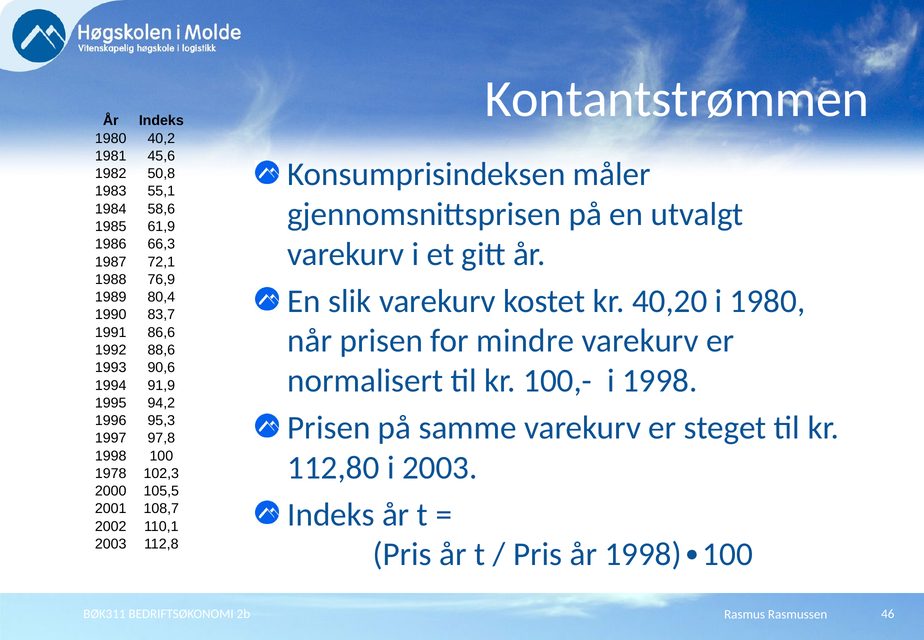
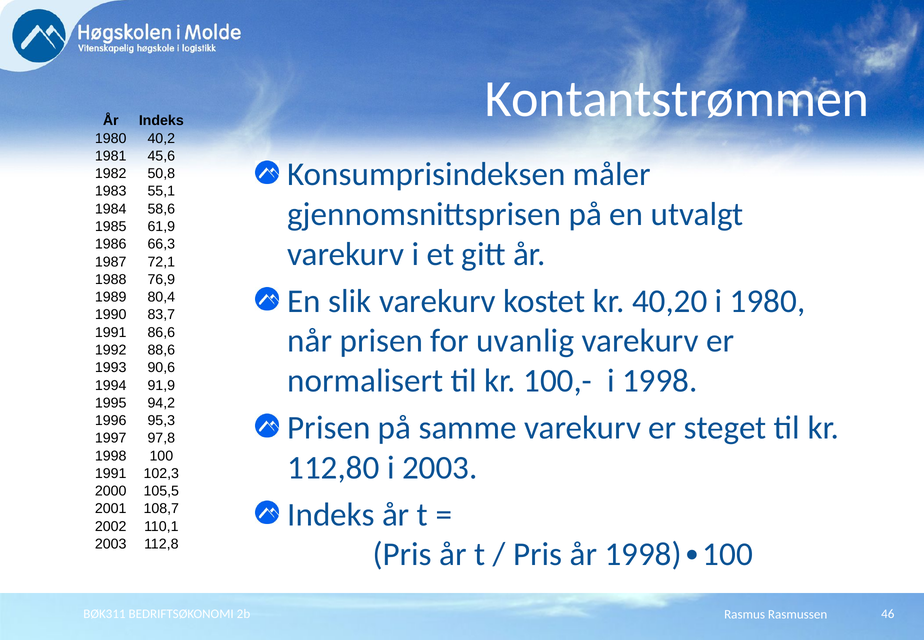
mindre: mindre -> uvanlig
1978 at (111, 473): 1978 -> 1991
